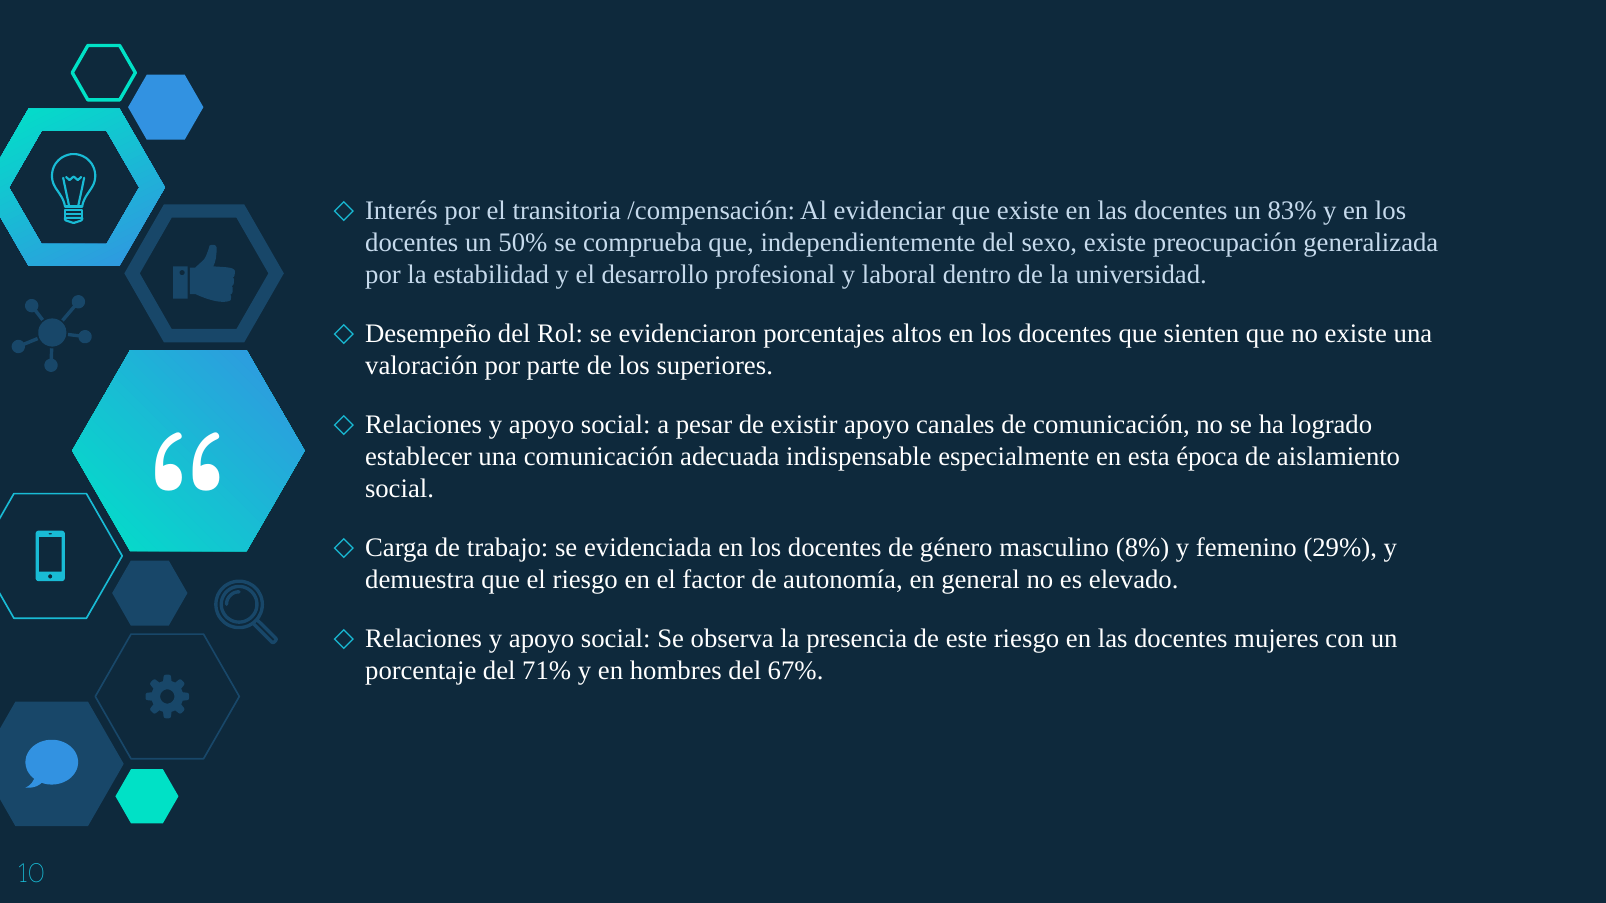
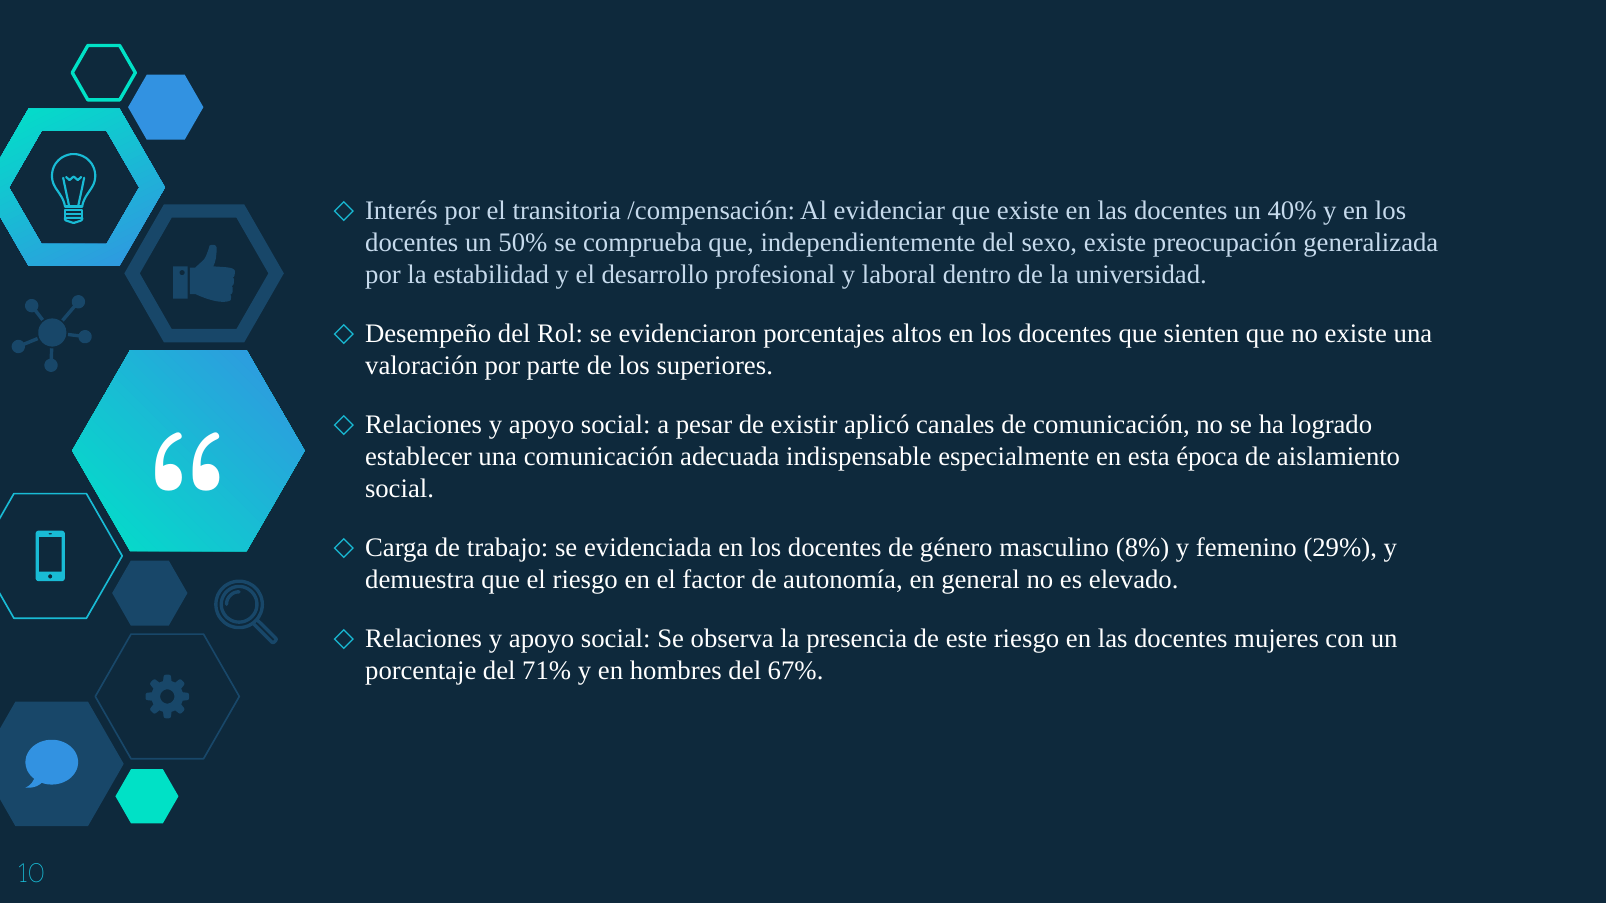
83%: 83% -> 40%
existir apoyo: apoyo -> aplicó
